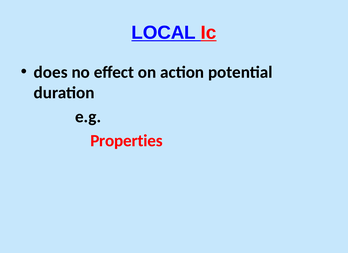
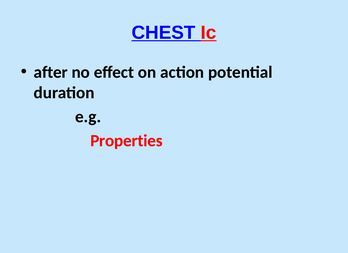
LOCAL: LOCAL -> CHEST
does: does -> after
